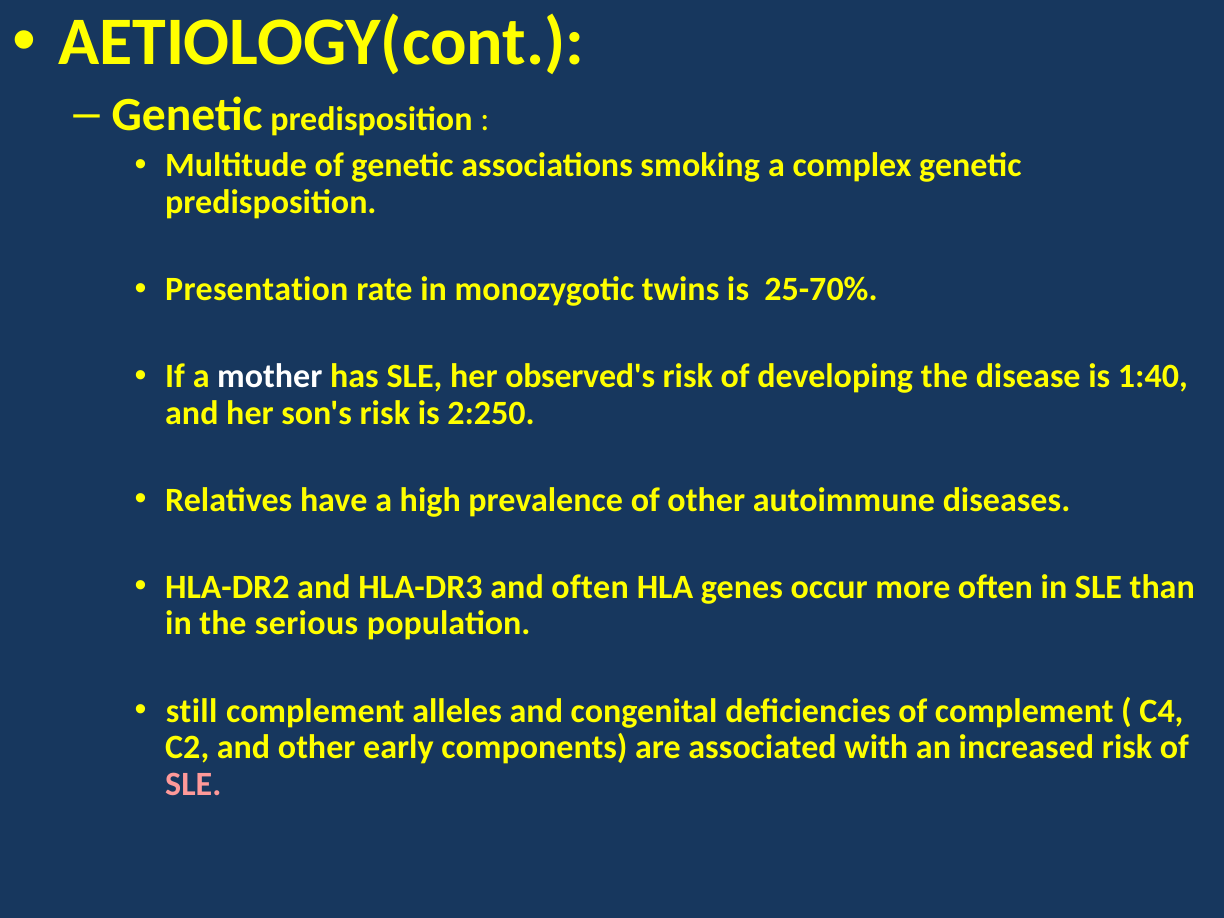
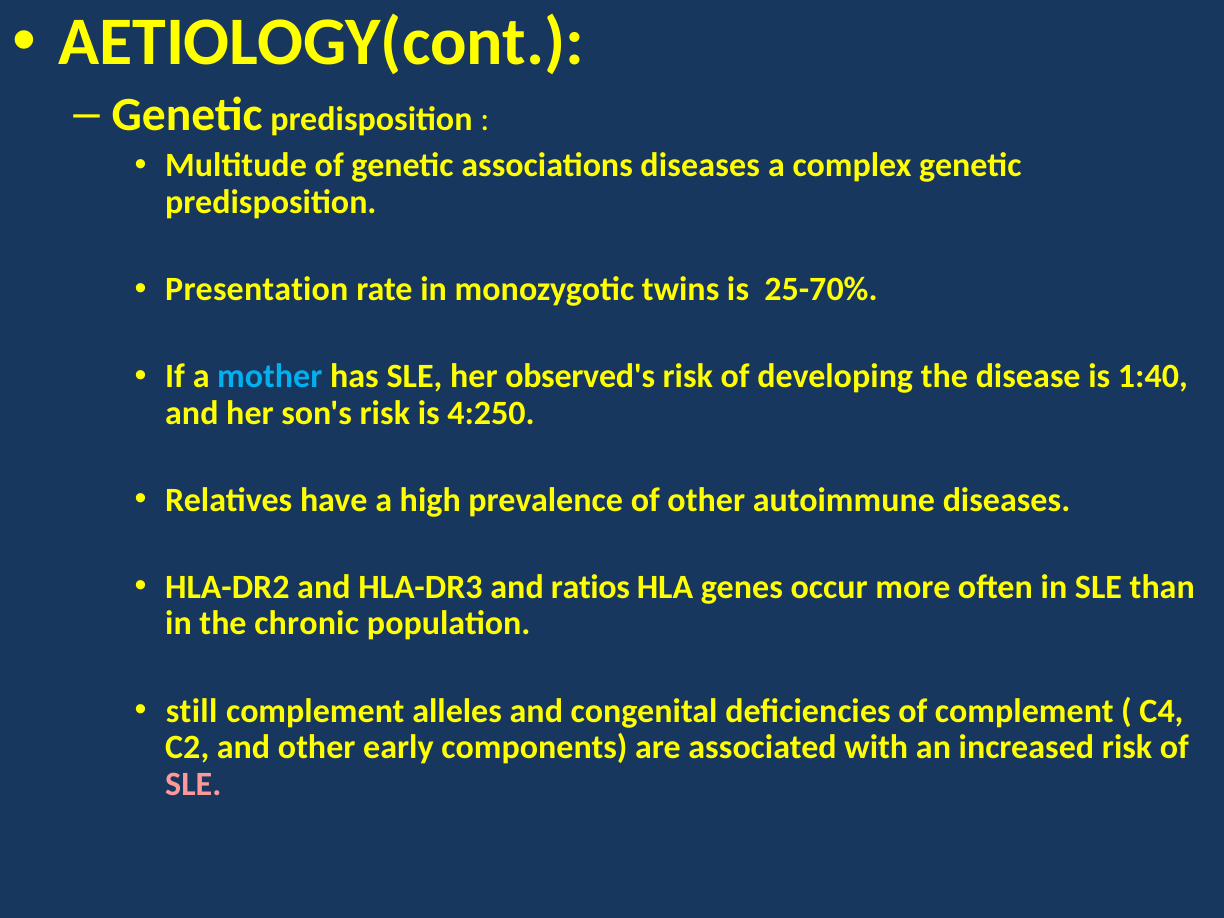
associations smoking: smoking -> diseases
mother colour: white -> light blue
2:250: 2:250 -> 4:250
and often: often -> ratios
serious: serious -> chronic
